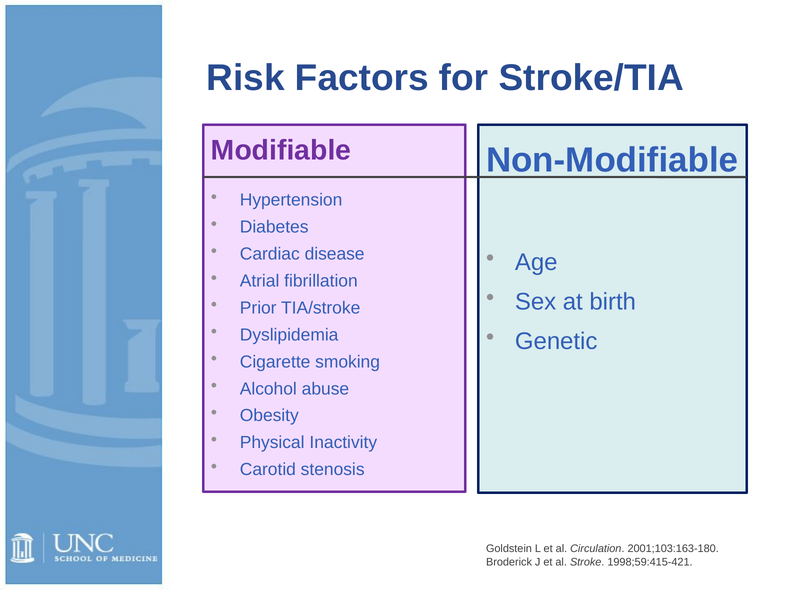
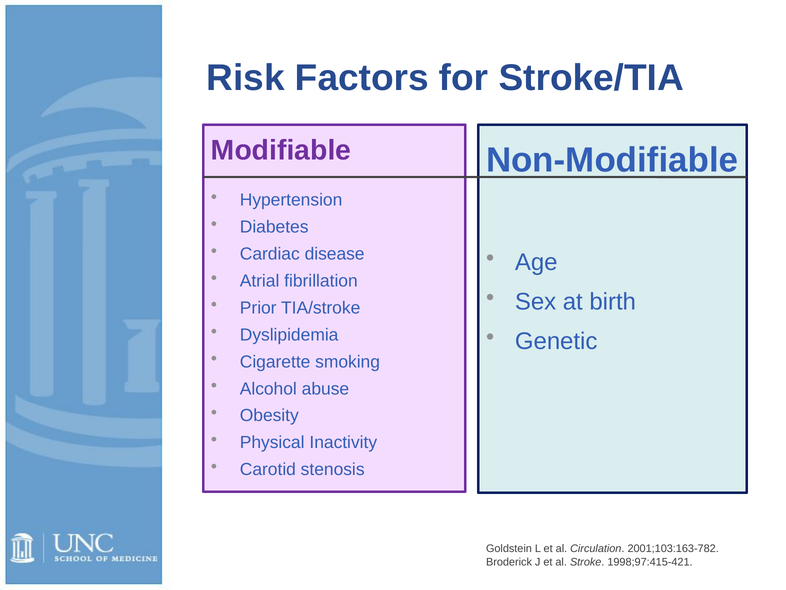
2001;103:163-180: 2001;103:163-180 -> 2001;103:163-782
1998;59:415-421: 1998;59:415-421 -> 1998;97:415-421
